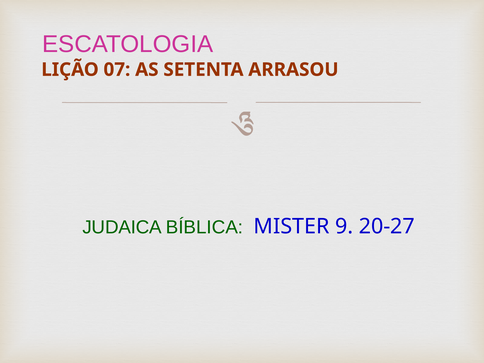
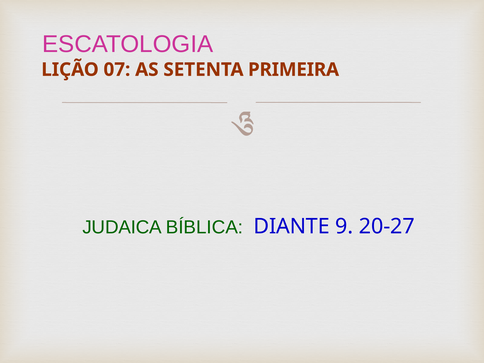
ARRASOU: ARRASOU -> PRIMEIRA
MISTER: MISTER -> DIANTE
